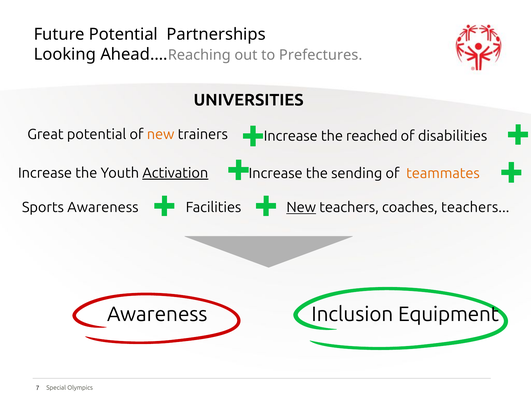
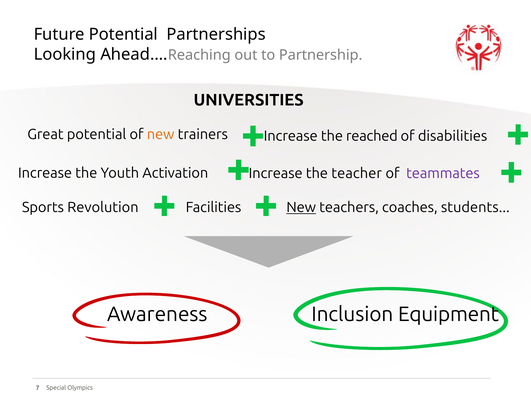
Prefectures: Prefectures -> Partnership
Activation underline: present -> none
sending: sending -> teacher
teammates colour: orange -> purple
Sports Awareness: Awareness -> Revolution
coaches teachers: teachers -> students
